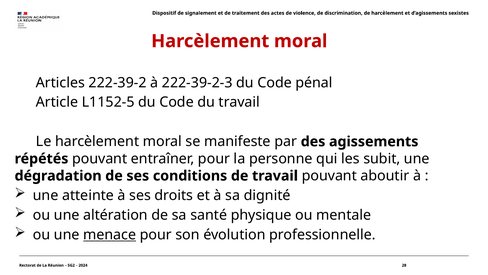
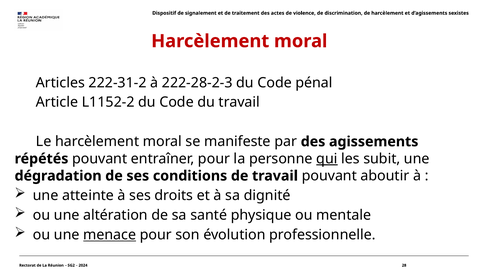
222-39-2: 222-39-2 -> 222-31-2
222-39-2-3: 222-39-2-3 -> 222-28-2-3
L1152-5: L1152-5 -> L1152-2
qui underline: none -> present
